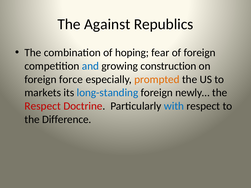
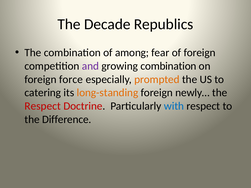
Against: Against -> Decade
hoping: hoping -> among
and colour: blue -> purple
growing construction: construction -> combination
markets: markets -> catering
long-standing colour: blue -> orange
